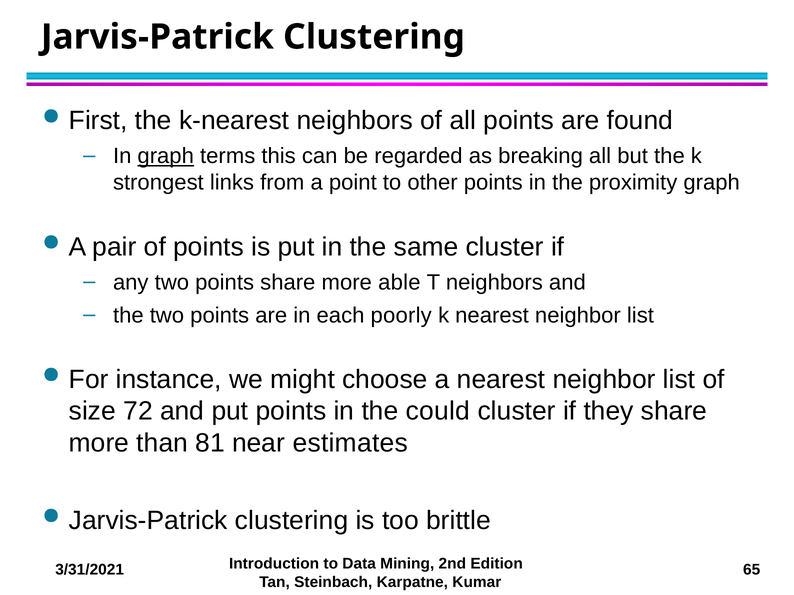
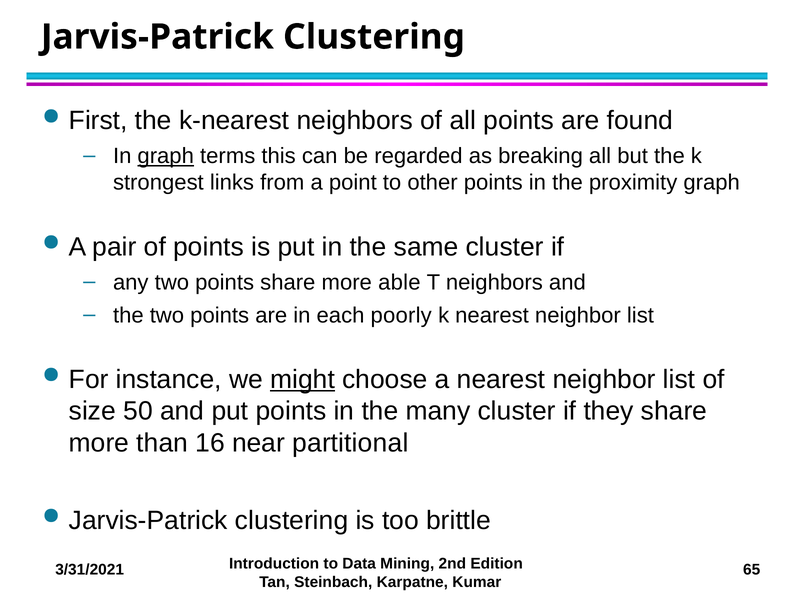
might underline: none -> present
72: 72 -> 50
could: could -> many
81: 81 -> 16
estimates: estimates -> partitional
